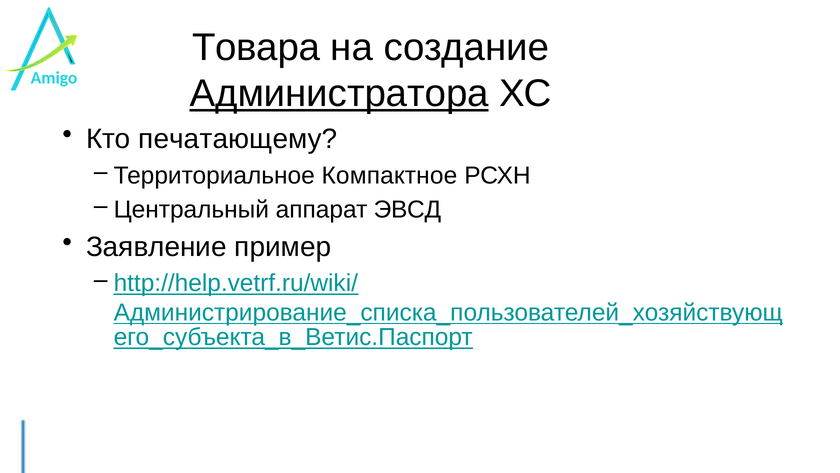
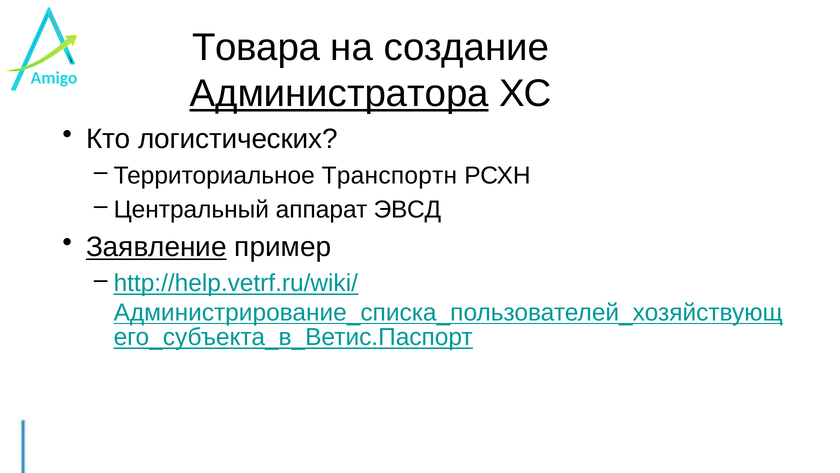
печатающему: печатающему -> логистических
Компактное: Компактное -> Транспортн
Заявление underline: none -> present
